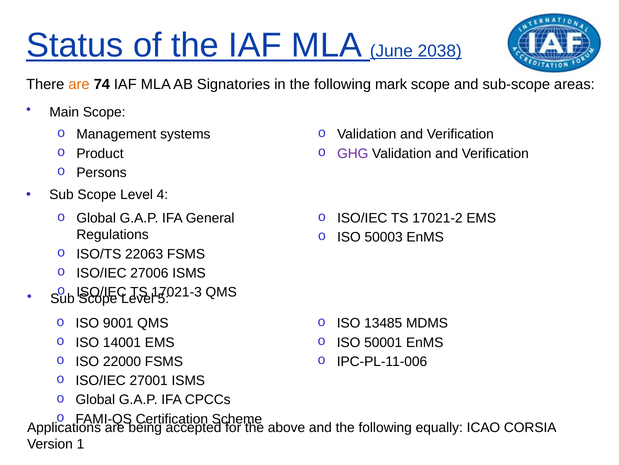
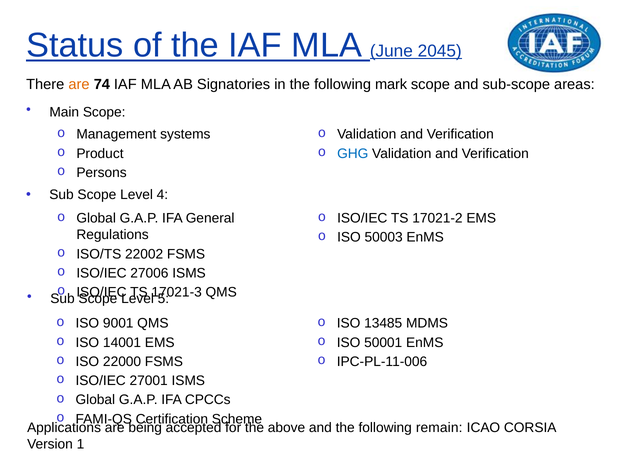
2038: 2038 -> 2045
GHG colour: purple -> blue
22063: 22063 -> 22002
equally: equally -> remain
